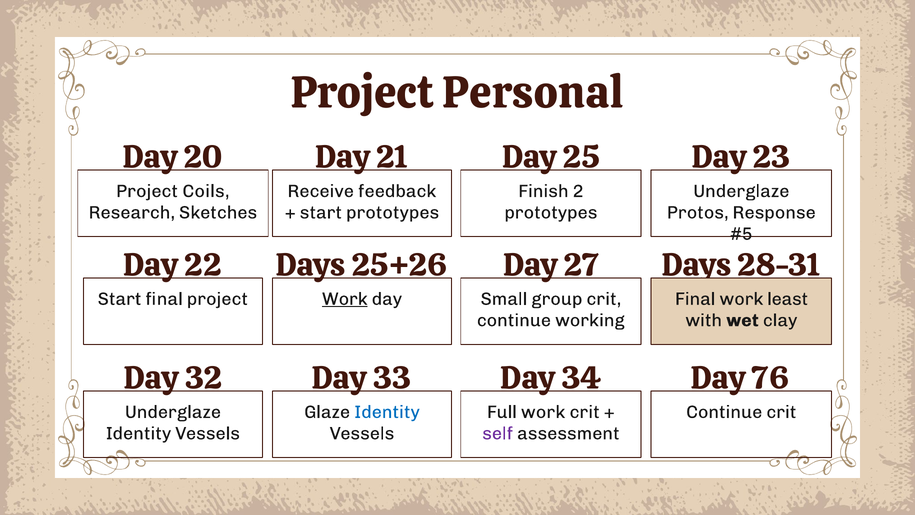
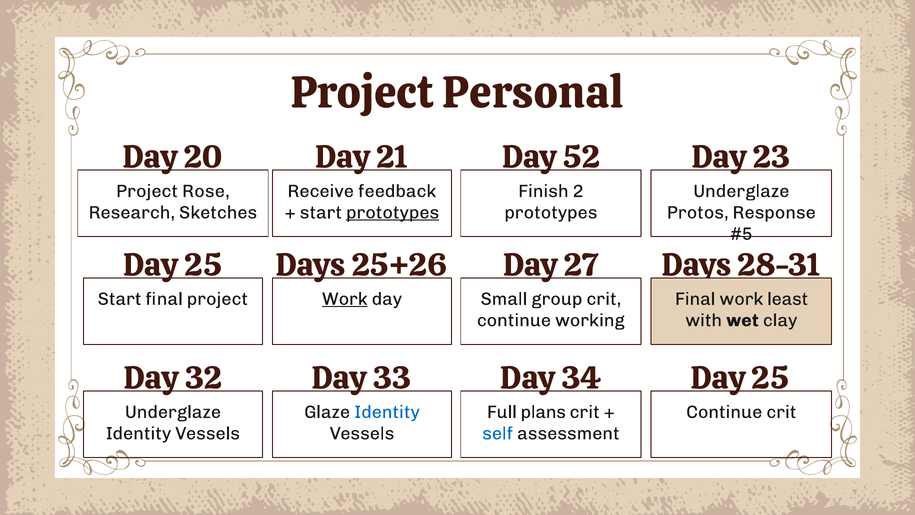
25: 25 -> 52
Coils: Coils -> Rose
prototypes at (393, 212) underline: none -> present
22 at (203, 265): 22 -> 25
76 at (770, 378): 76 -> 25
Full work: work -> plans
self colour: purple -> blue
